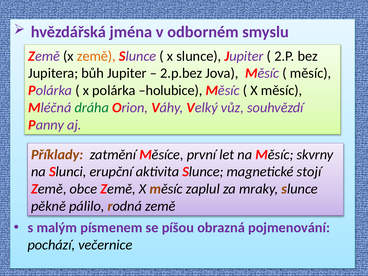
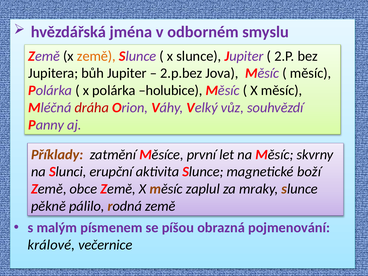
dráha colour: green -> red
stojí: stojí -> boží
pochází: pochází -> králové
